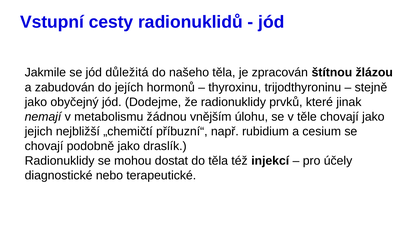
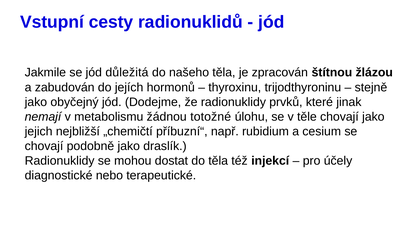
vnějším: vnějším -> totožné
